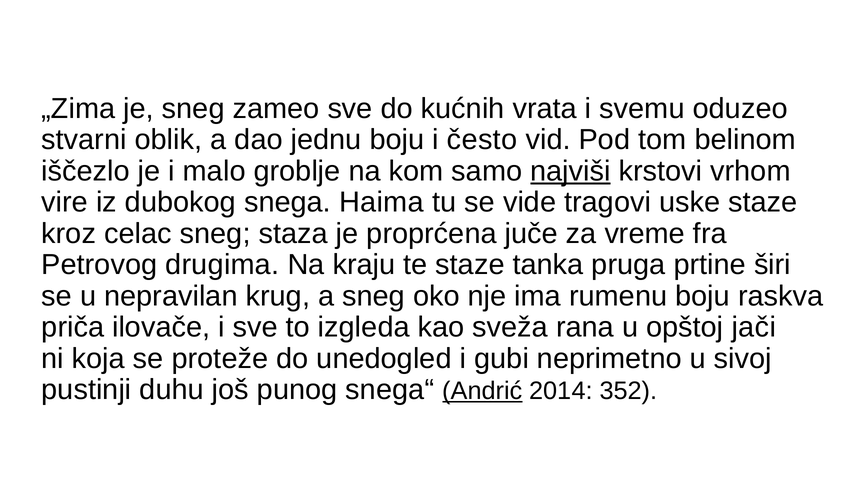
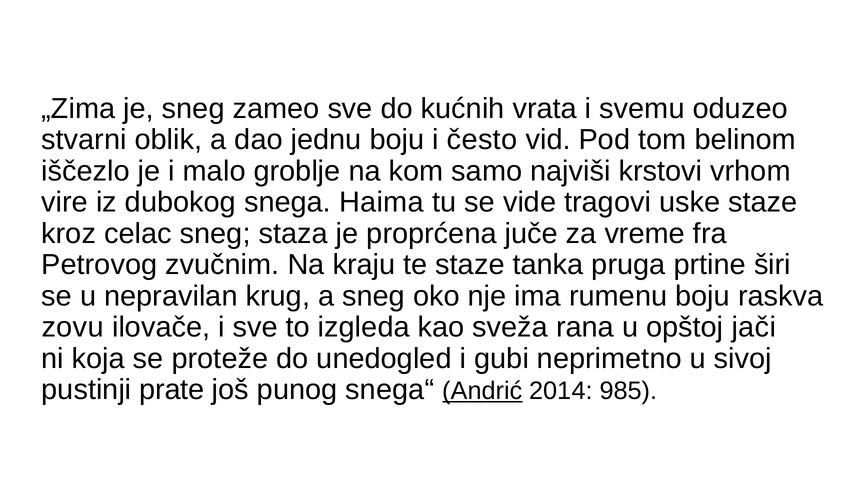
najviši underline: present -> none
drugima: drugima -> zvučnim
priča: priča -> zovu
duhu: duhu -> prate
352: 352 -> 985
